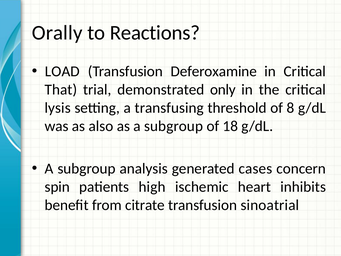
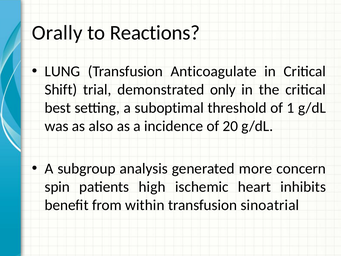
LOAD: LOAD -> LUNG
Deferoxamine: Deferoxamine -> Anticoagulate
That: That -> Shift
lysis: lysis -> best
transfusing: transfusing -> suboptimal
8: 8 -> 1
as a subgroup: subgroup -> incidence
18: 18 -> 20
cases: cases -> more
citrate: citrate -> within
